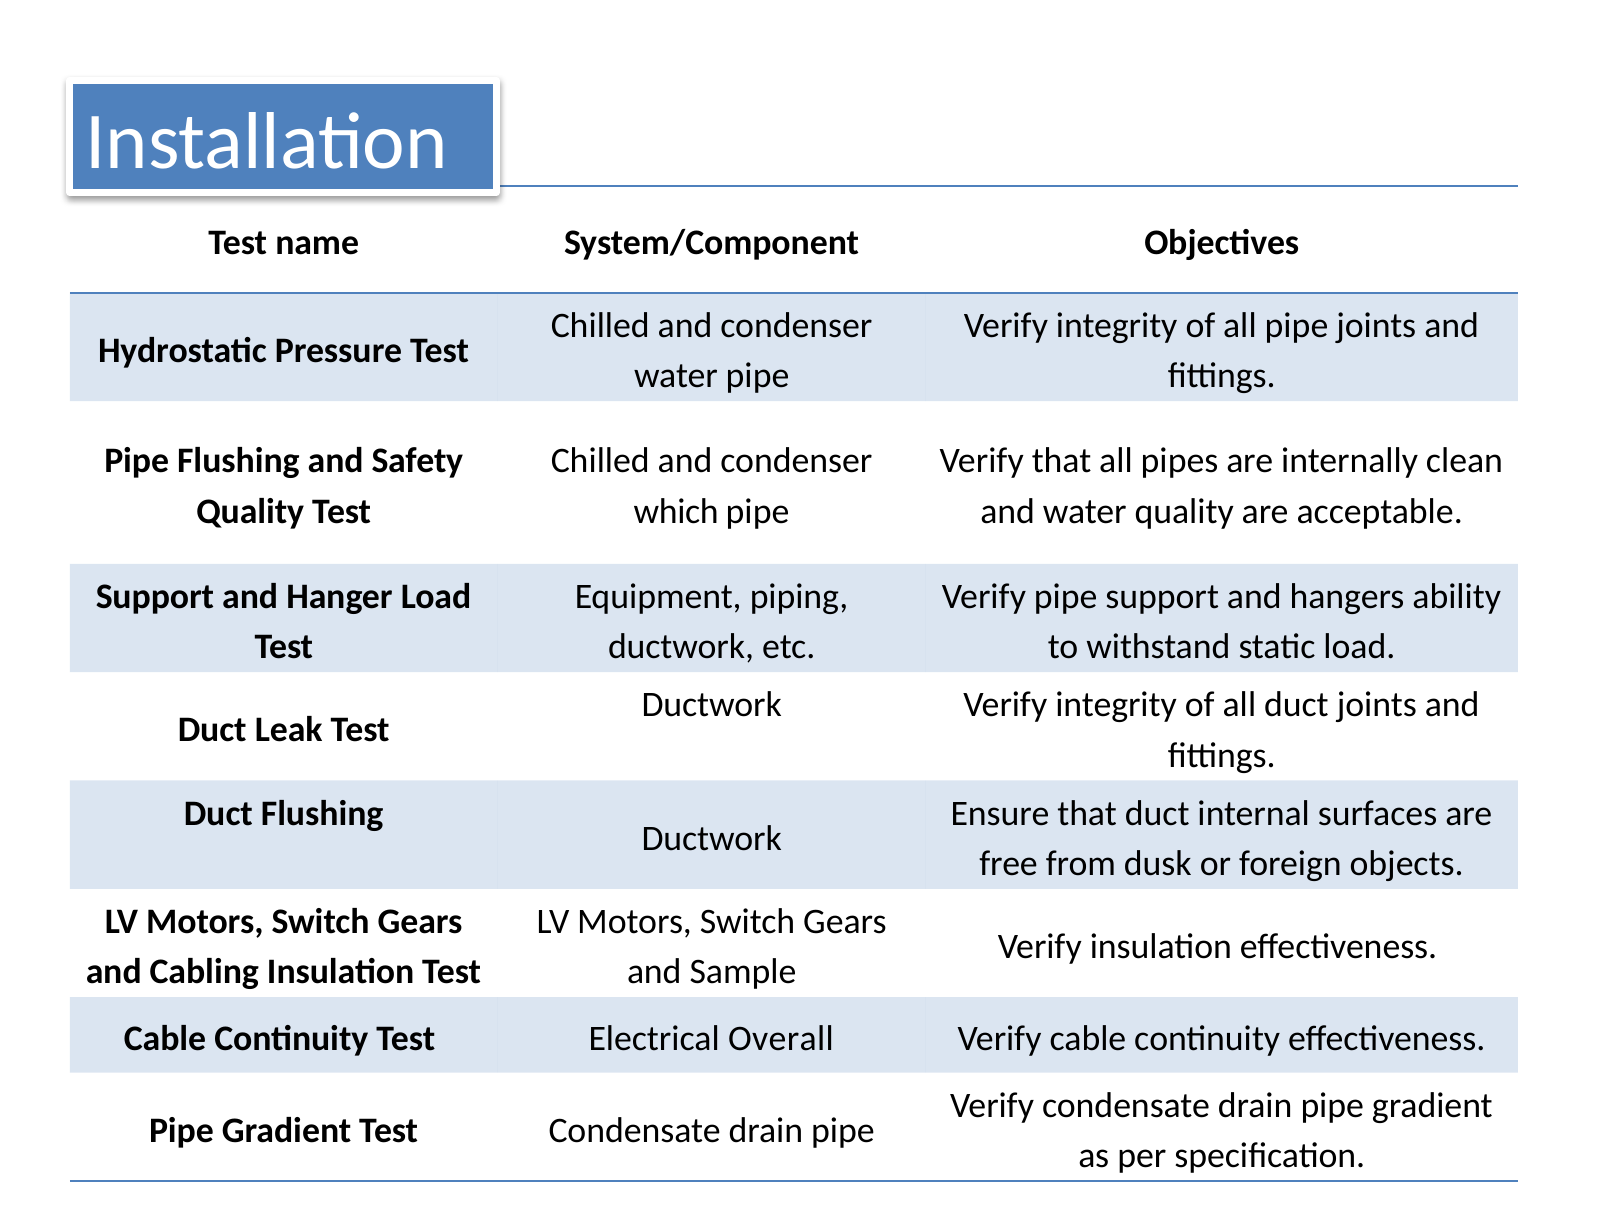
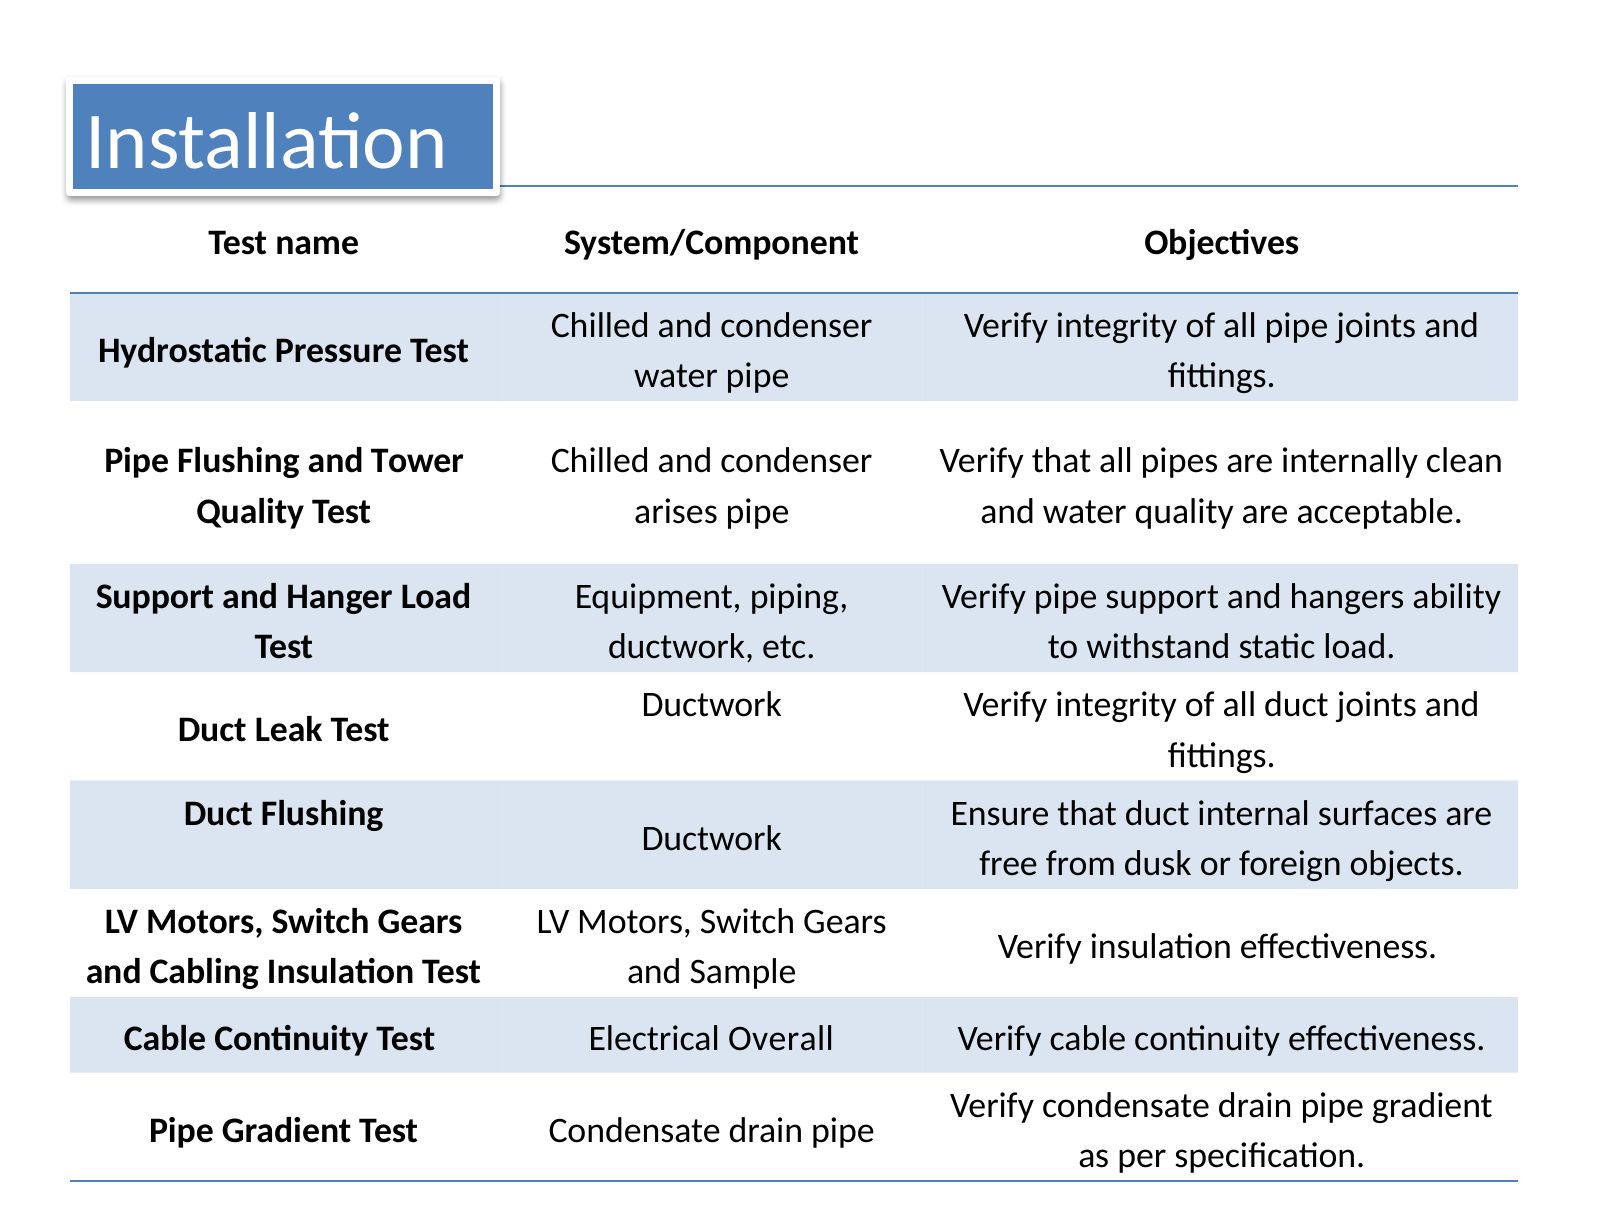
Safety: Safety -> Tower
which: which -> arises
